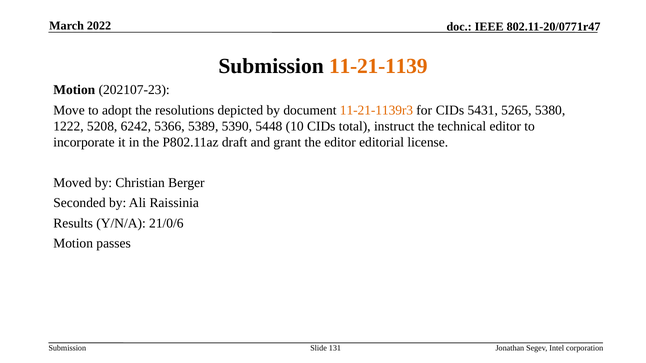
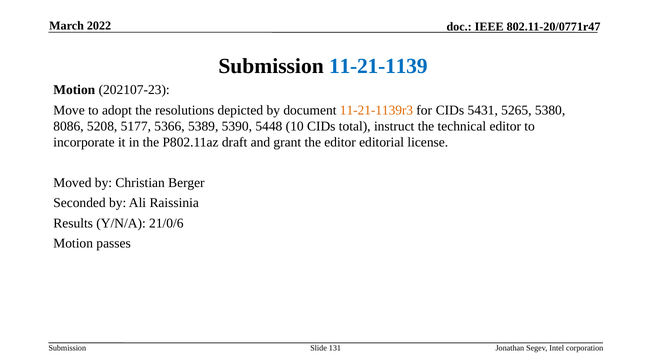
11-21-1139 colour: orange -> blue
1222: 1222 -> 8086
6242: 6242 -> 5177
